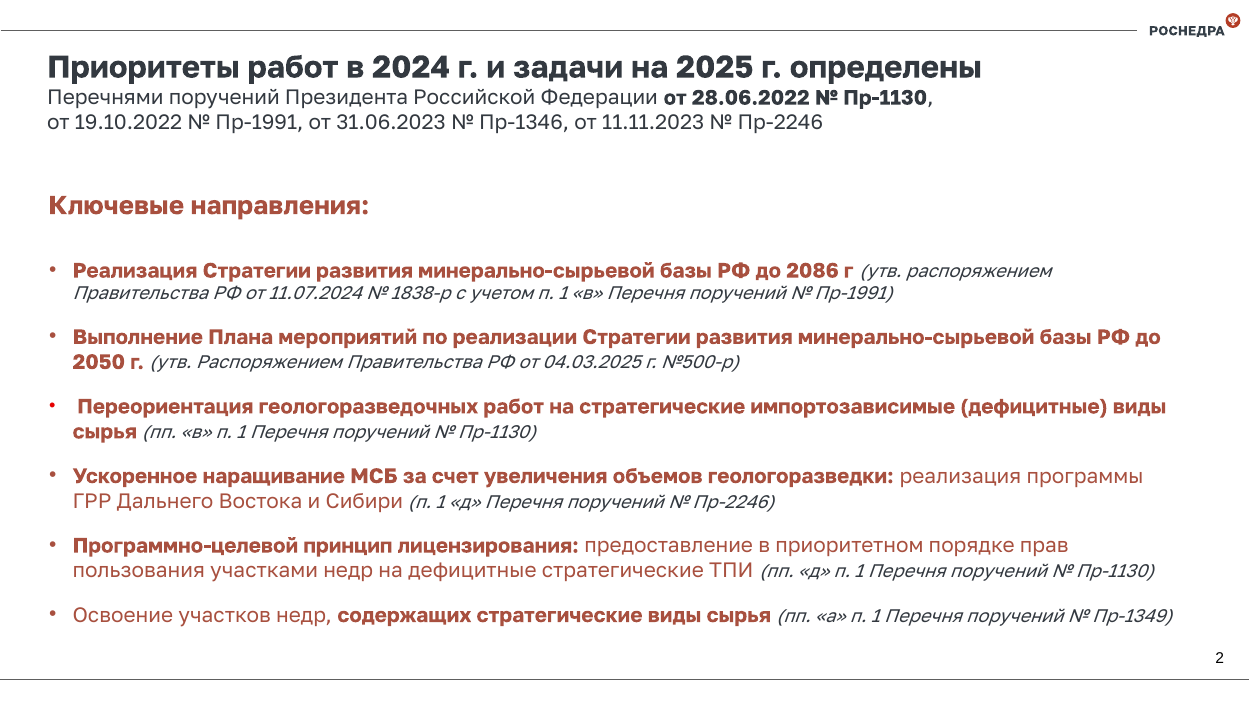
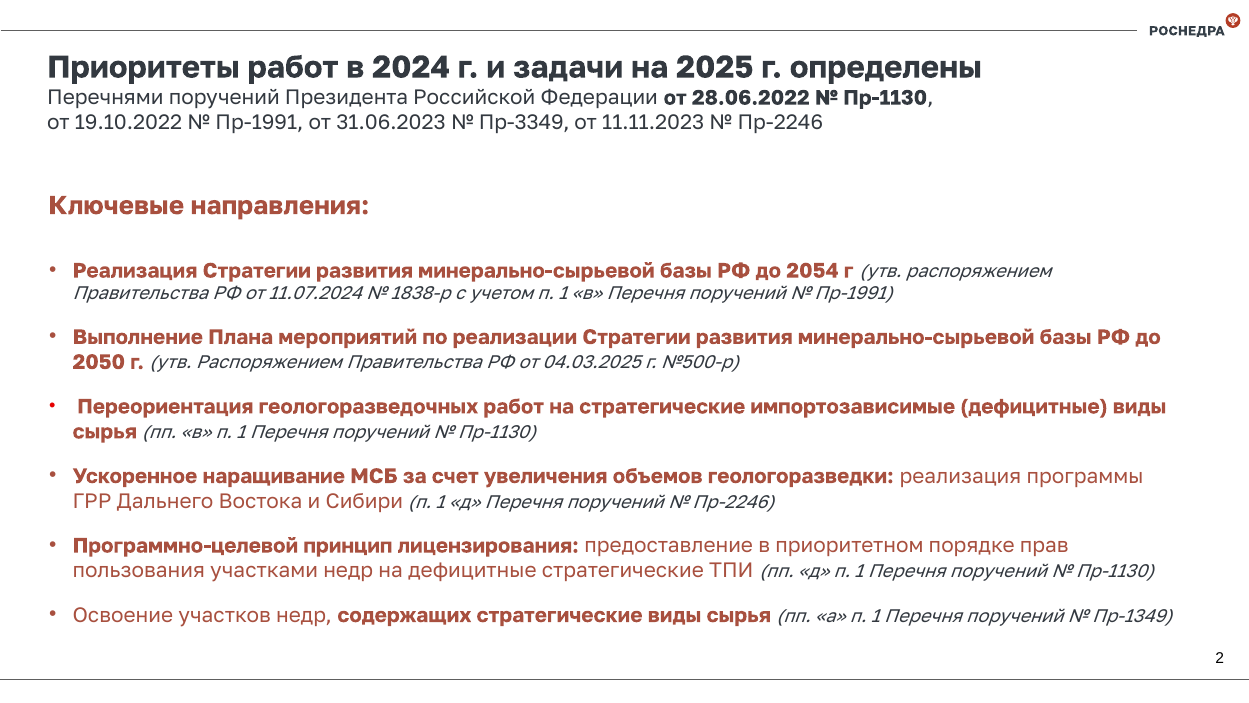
Пр-1346: Пр-1346 -> Пр-3349
2086: 2086 -> 2054
